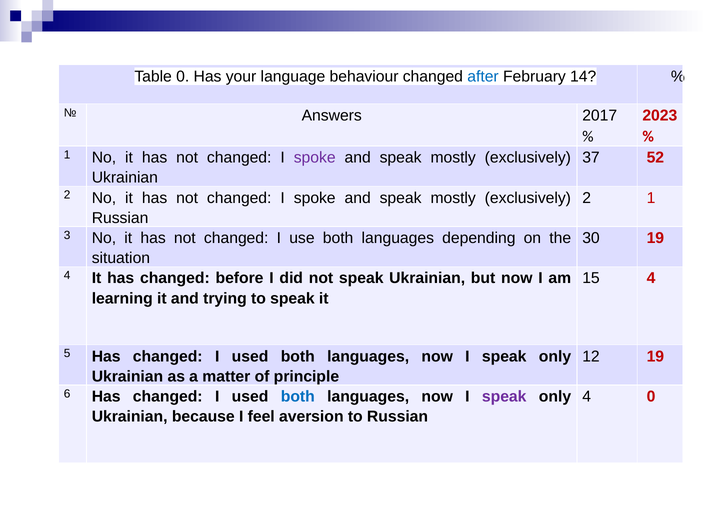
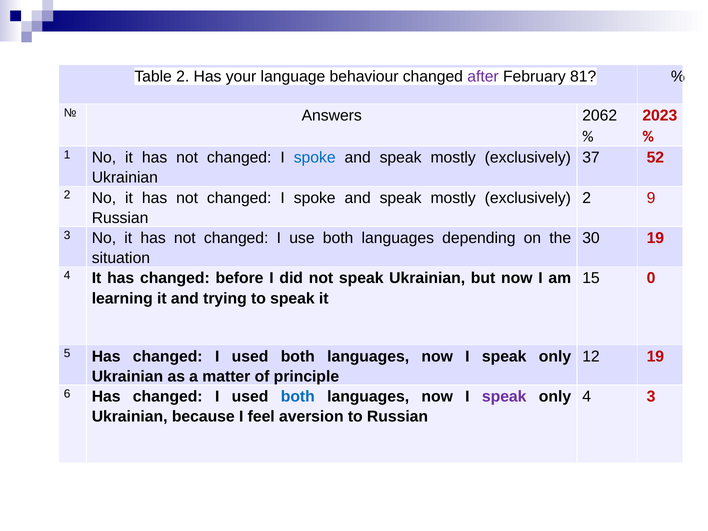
Table 0: 0 -> 2
after colour: blue -> purple
14: 14 -> 81
2017: 2017 -> 2062
spoke at (315, 158) colour: purple -> blue
2 1: 1 -> 9
15 4: 4 -> 0
4 0: 0 -> 3
